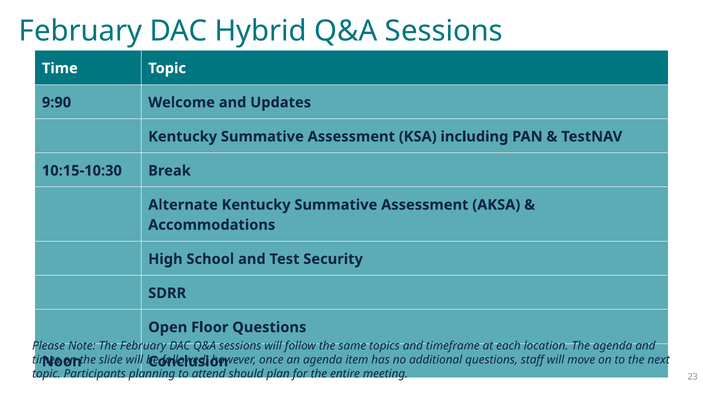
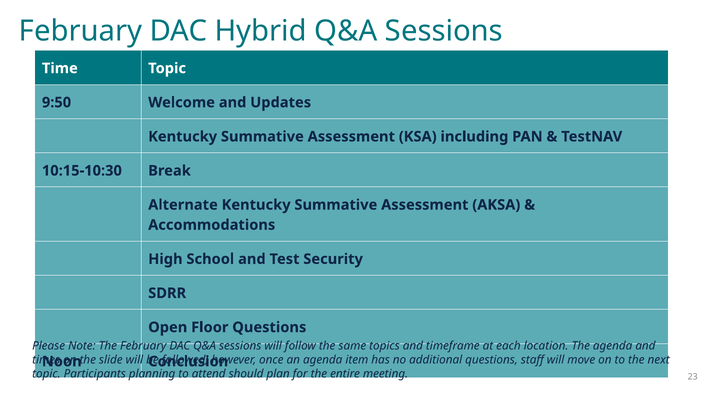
9:90: 9:90 -> 9:50
